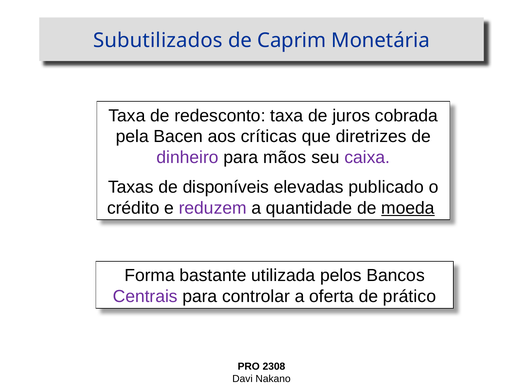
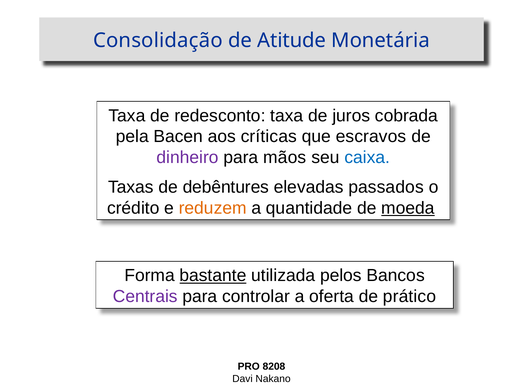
Subutilizados: Subutilizados -> Consolidação
Caprim: Caprim -> Atitude
diretrizes: diretrizes -> escravos
caixa colour: purple -> blue
disponíveis: disponíveis -> debêntures
publicado: publicado -> passados
reduzem colour: purple -> orange
bastante underline: none -> present
2308: 2308 -> 8208
